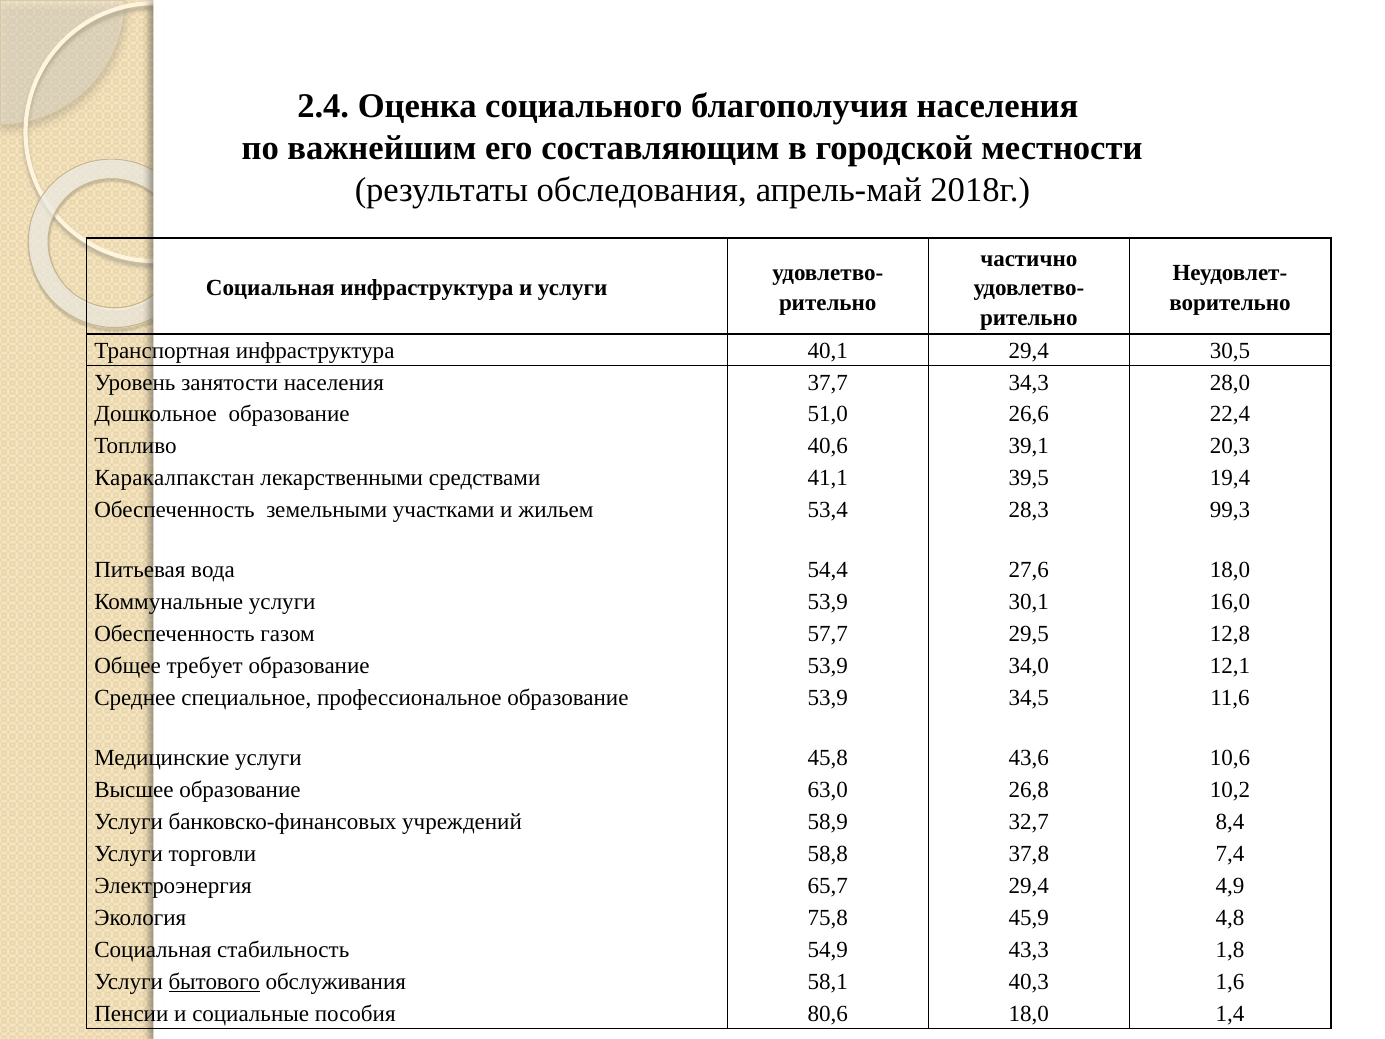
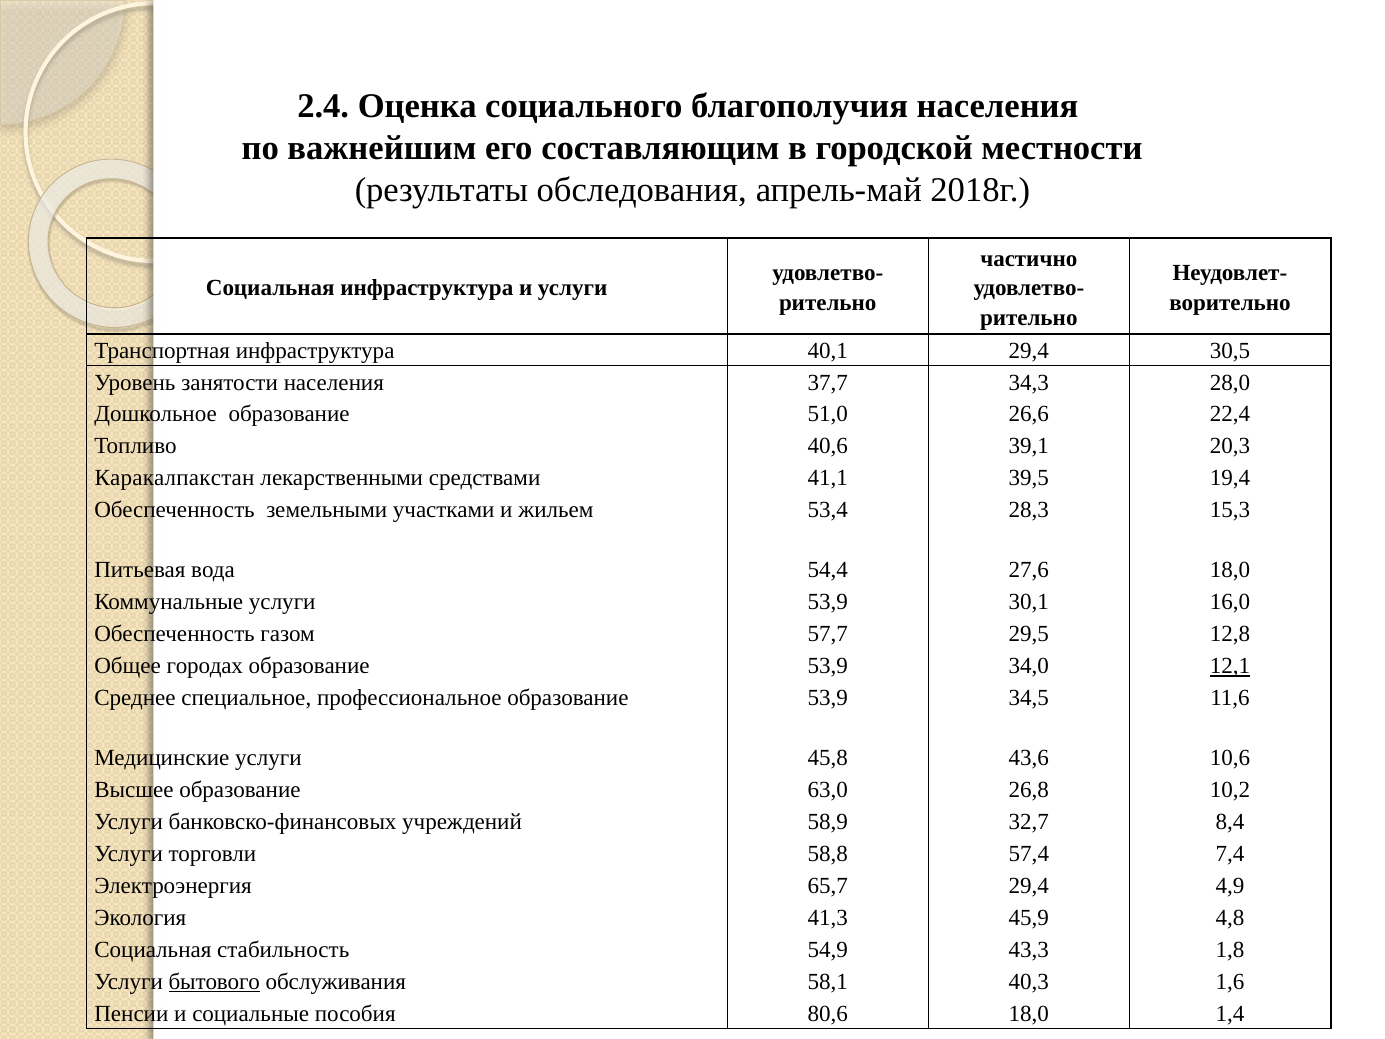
99,3: 99,3 -> 15,3
требует: требует -> городах
12,1 underline: none -> present
37,8: 37,8 -> 57,4
75,8: 75,8 -> 41,3
